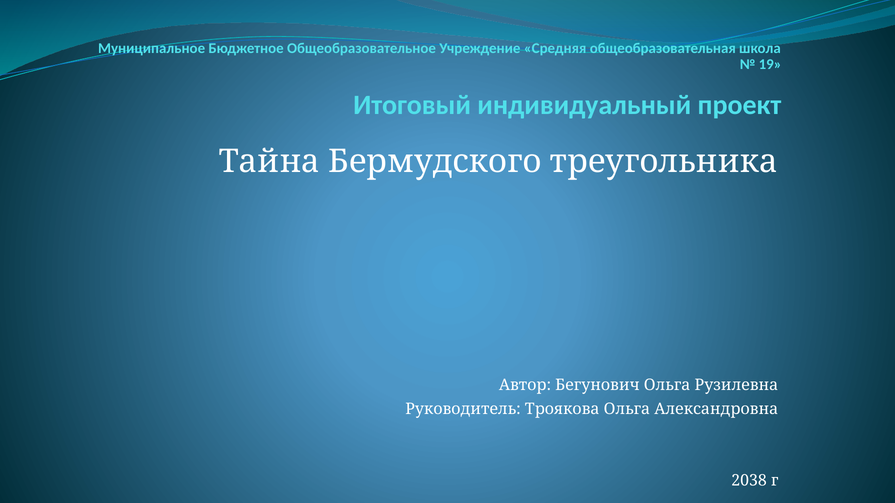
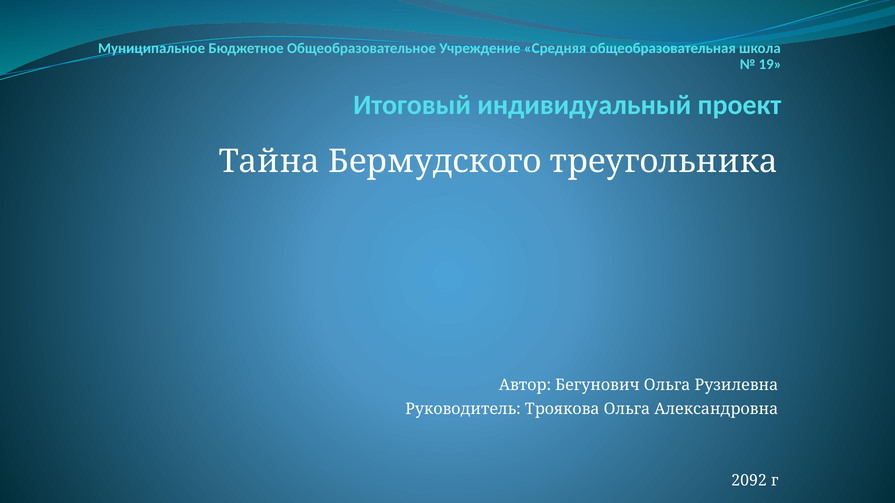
2038: 2038 -> 2092
